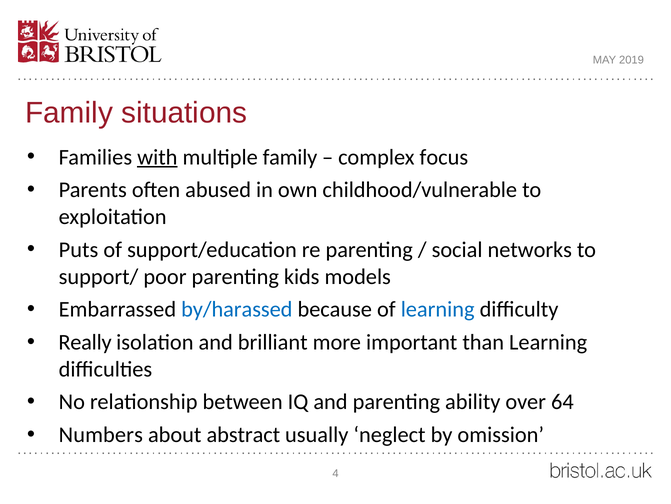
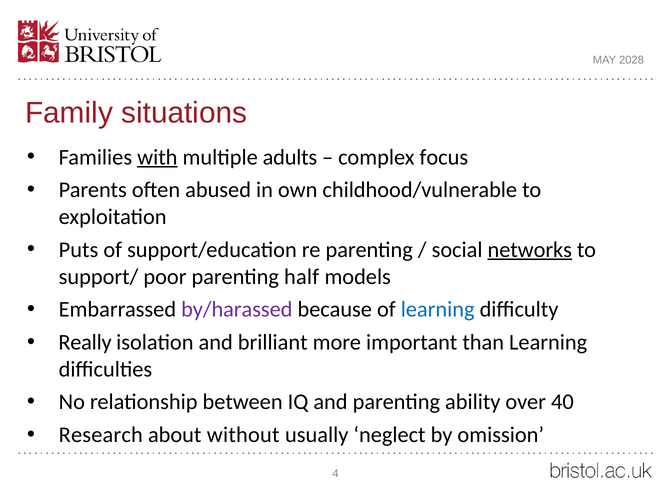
2019: 2019 -> 2028
multiple family: family -> adults
networks underline: none -> present
kids: kids -> half
by/harassed colour: blue -> purple
64: 64 -> 40
Numbers: Numbers -> Research
abstract: abstract -> without
